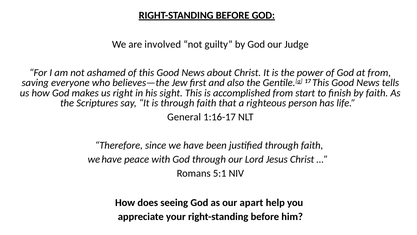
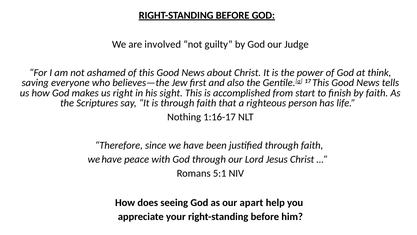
at from: from -> think
General: General -> Nothing
